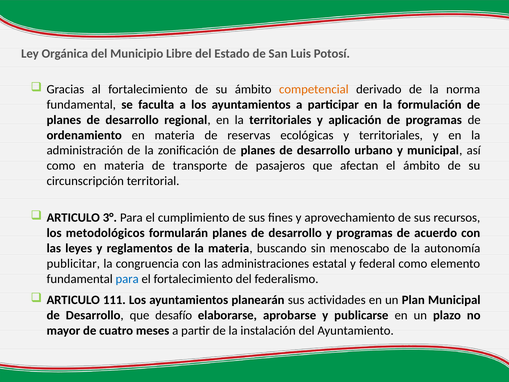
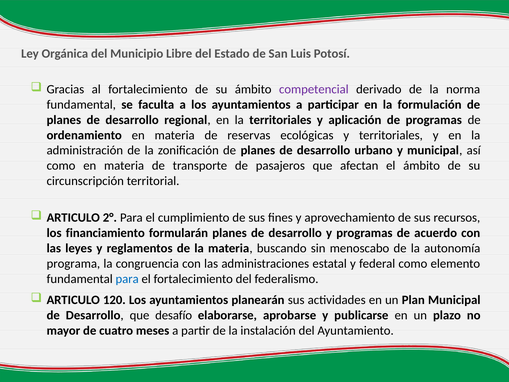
competencial colour: orange -> purple
3°: 3° -> 2°
metodológicos: metodológicos -> financiamiento
publicitar: publicitar -> programa
111: 111 -> 120
